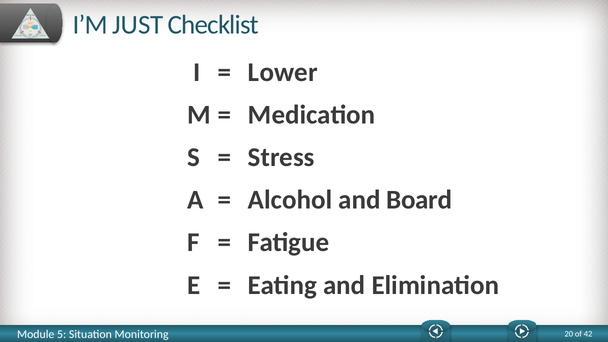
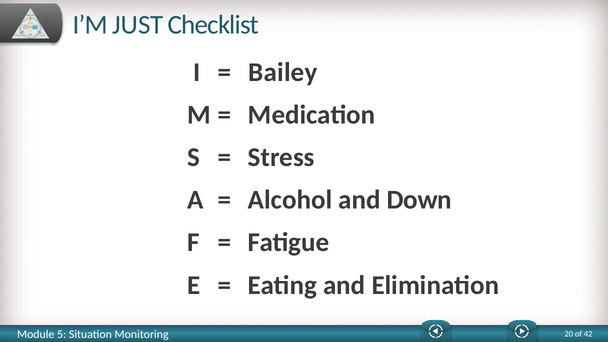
Lower: Lower -> Bailey
Board: Board -> Down
